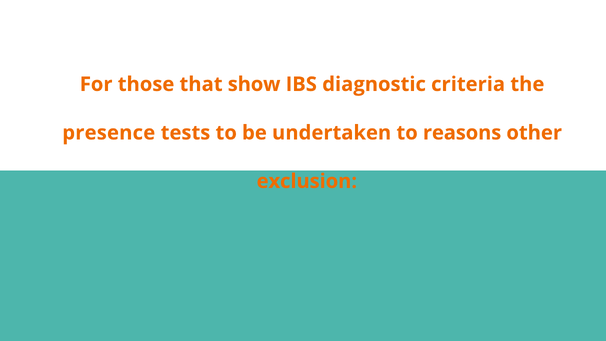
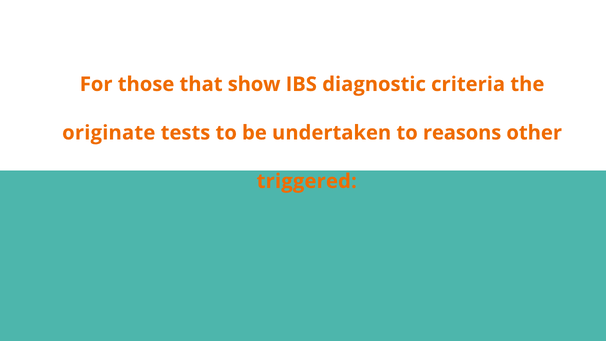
presence: presence -> originate
exclusion: exclusion -> triggered
